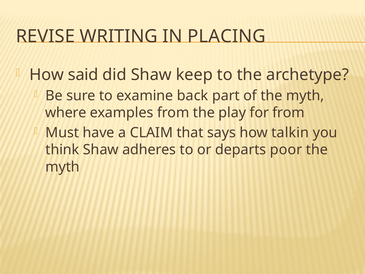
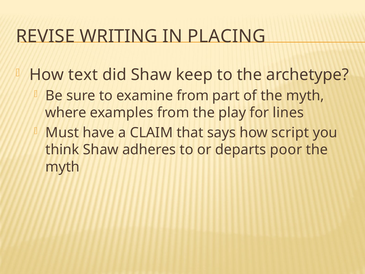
said: said -> text
examine back: back -> from
for from: from -> lines
talkin: talkin -> script
